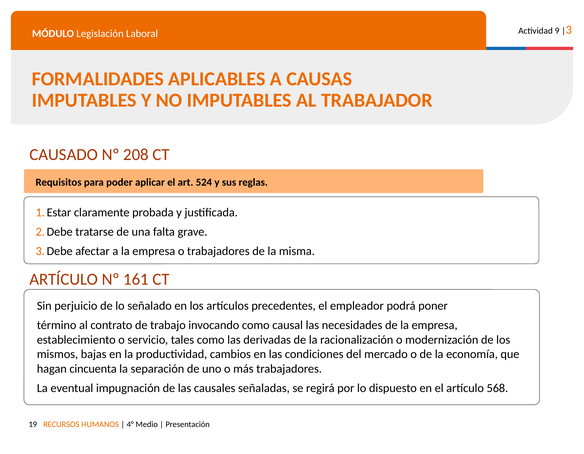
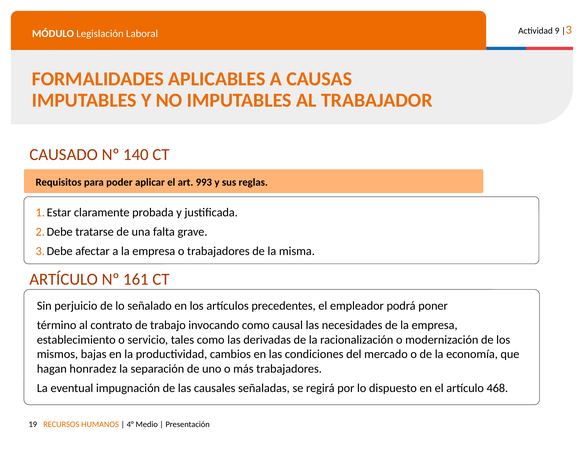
208: 208 -> 140
524: 524 -> 993
cincuenta: cincuenta -> honradez
568: 568 -> 468
